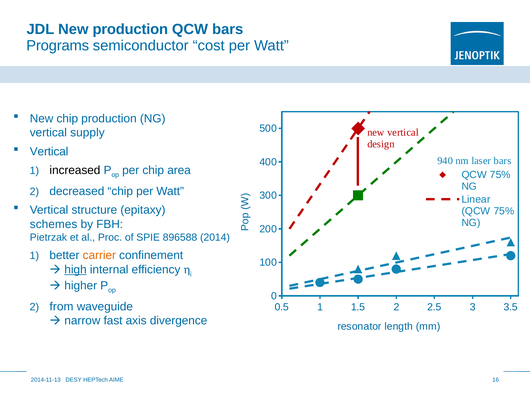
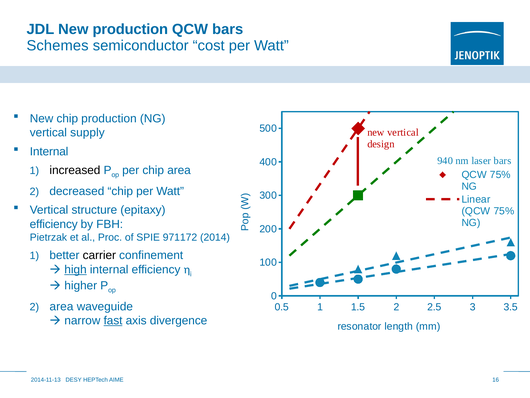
Programs: Programs -> Schemes
Vertical at (49, 151): Vertical -> Internal
schemes at (54, 224): schemes -> efficiency
896588: 896588 -> 971172
carrier colour: orange -> black
from at (61, 306): from -> area
fast underline: none -> present
